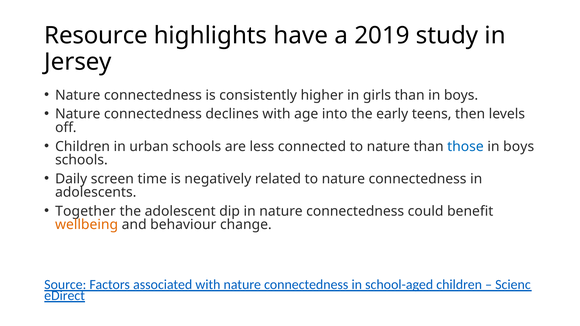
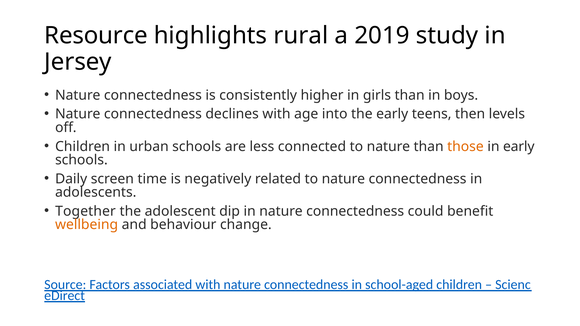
have: have -> rural
those colour: blue -> orange
boys at (519, 147): boys -> early
